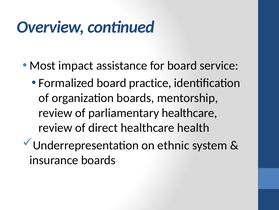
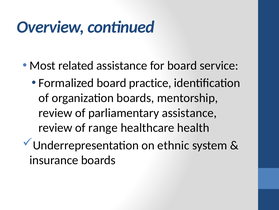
impact: impact -> related
parliamentary healthcare: healthcare -> assistance
direct: direct -> range
